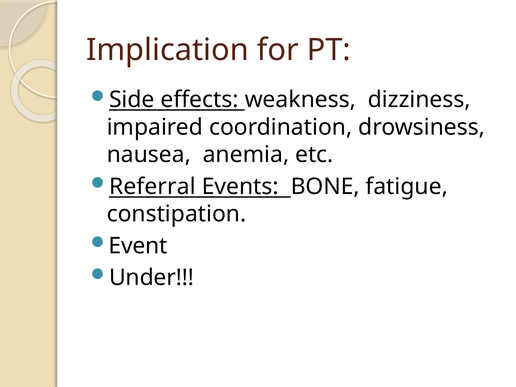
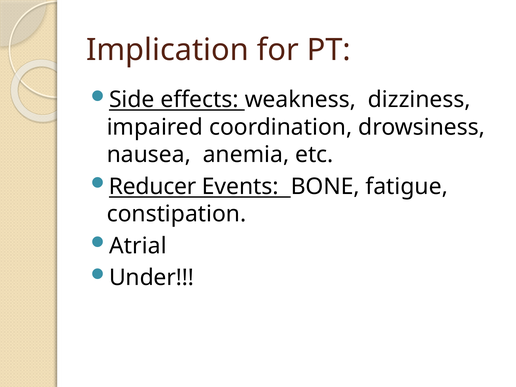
Referral: Referral -> Reducer
Event: Event -> Atrial
